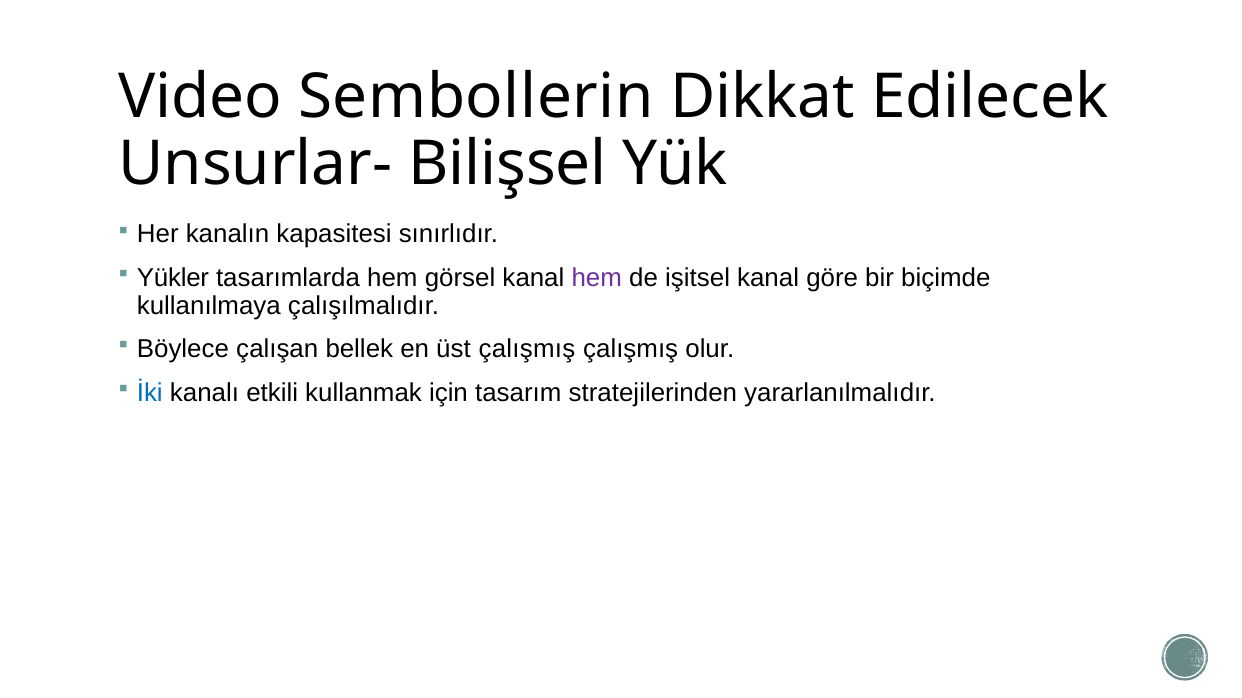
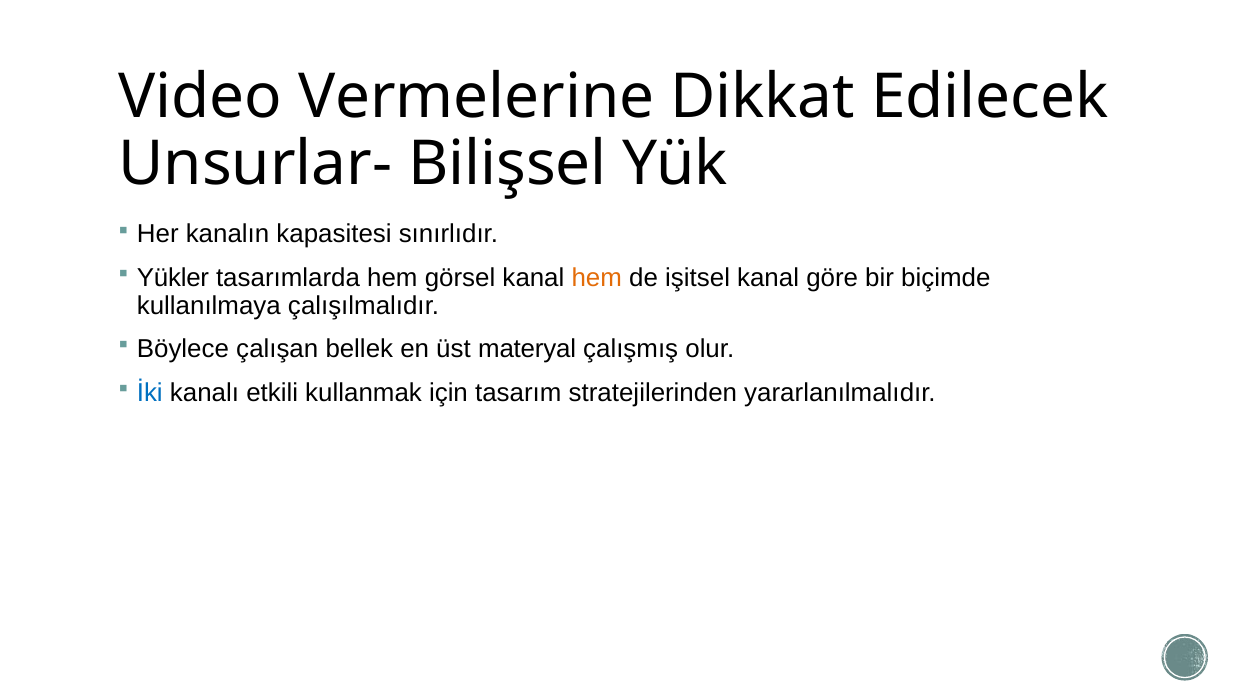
Sembollerin: Sembollerin -> Vermelerine
hem at (597, 278) colour: purple -> orange
üst çalışmış: çalışmış -> materyal
